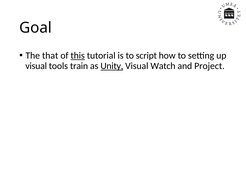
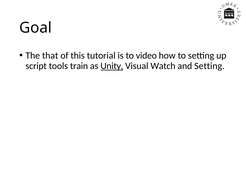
this underline: present -> none
script: script -> video
visual at (36, 66): visual -> script
and Project: Project -> Setting
